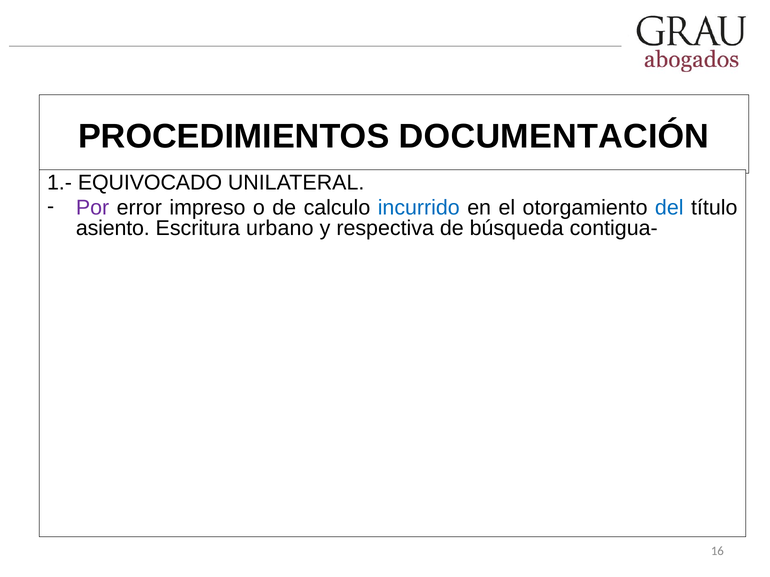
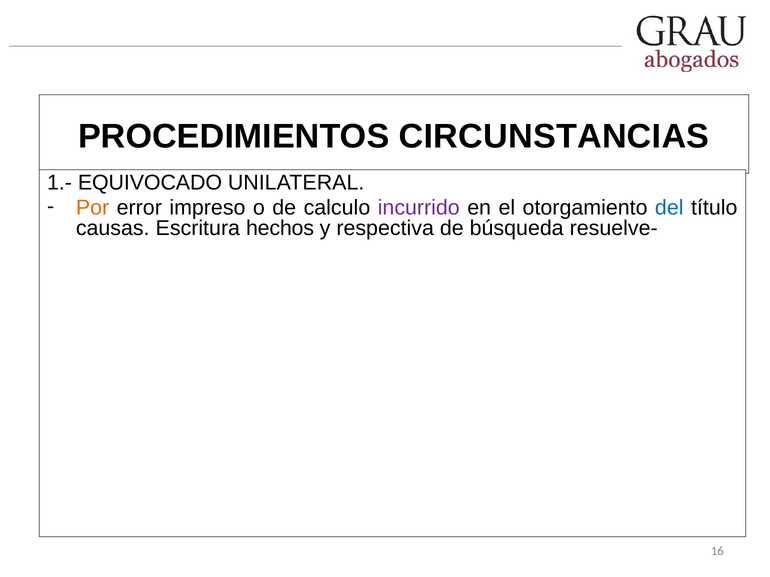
DOCUMENTACIÓN: DOCUMENTACIÓN -> CIRCUNSTANCIAS
Por colour: purple -> orange
incurrido colour: blue -> purple
asiento: asiento -> causas
urbano: urbano -> hechos
contigua-: contigua- -> resuelve-
